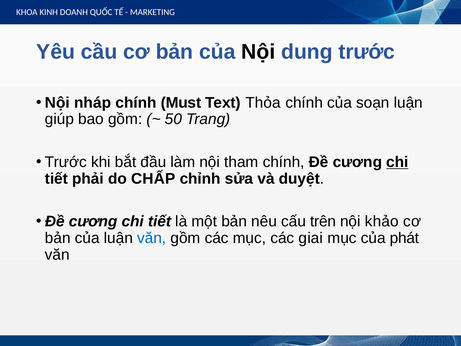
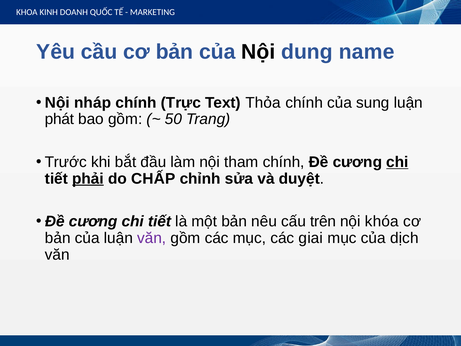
dung trước: trước -> name
Must: Must -> Trực
soạn: soạn -> sung
giúp: giúp -> phát
phải underline: none -> present
khảo: khảo -> khóa
văn at (152, 238) colour: blue -> purple
phát: phát -> dịch
